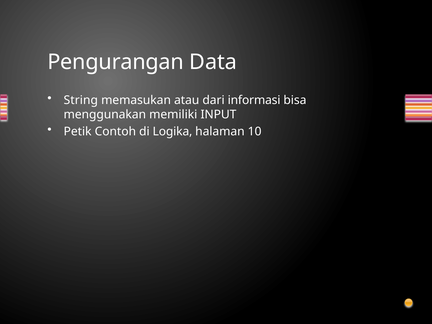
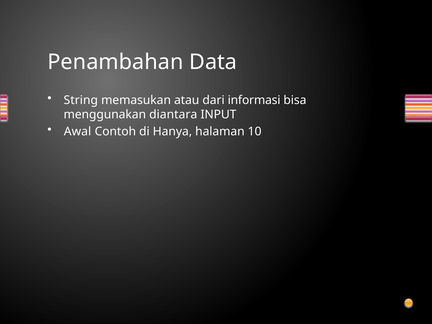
Pengurangan: Pengurangan -> Penambahan
memiliki: memiliki -> diantara
Petik: Petik -> Awal
Logika: Logika -> Hanya
